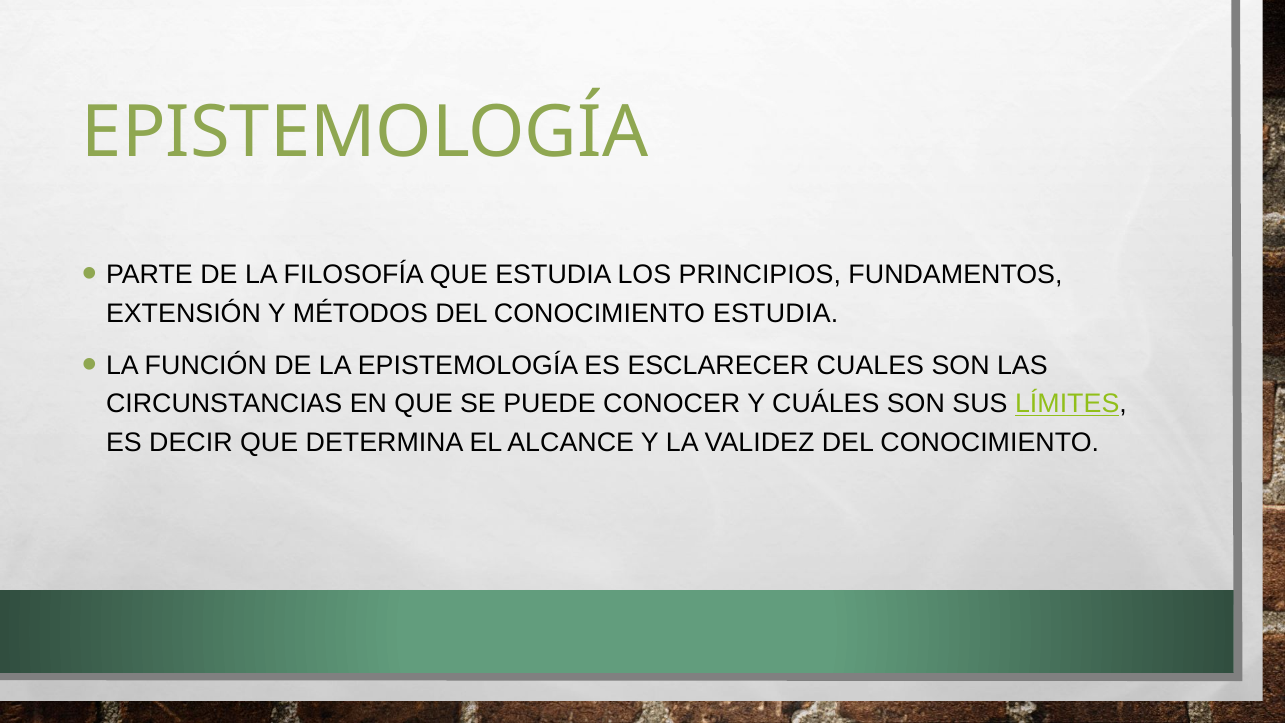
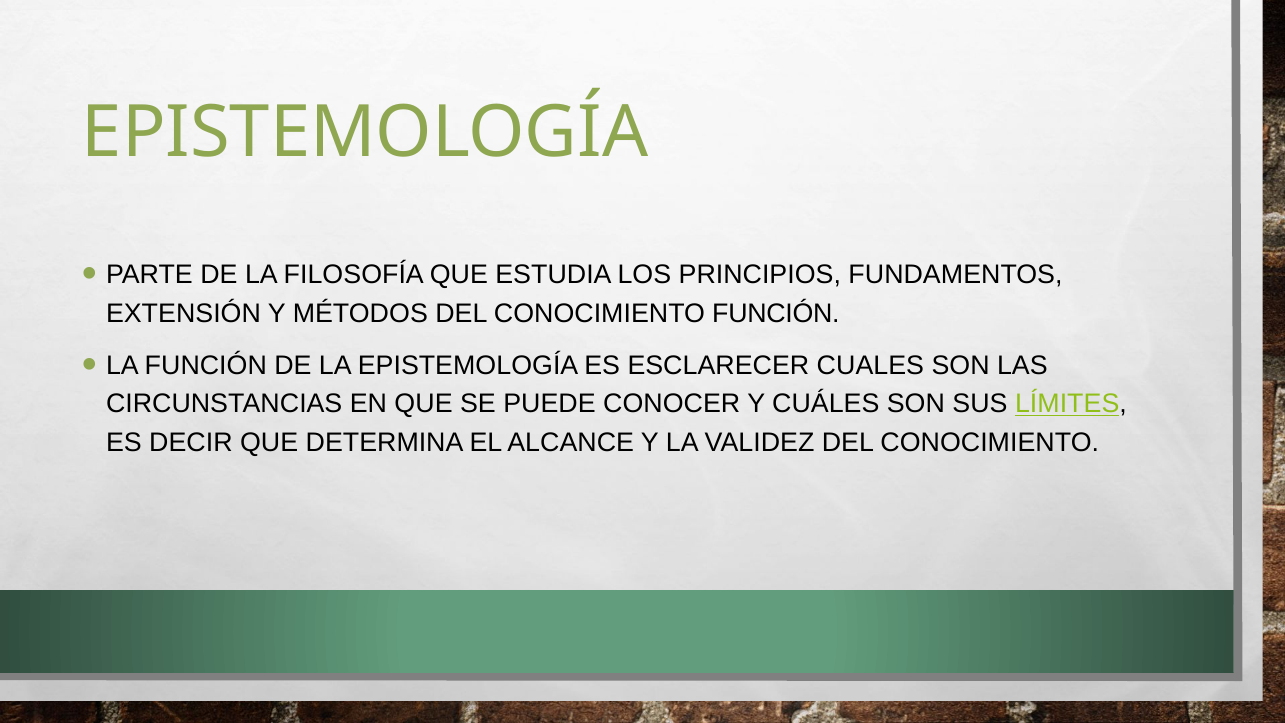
CONOCIMIENTO ESTUDIA: ESTUDIA -> FUNCIÓN
